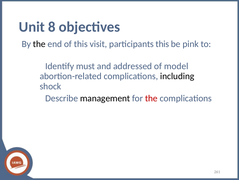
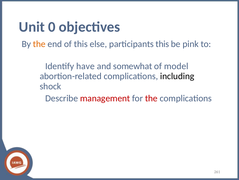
8: 8 -> 0
the at (39, 44) colour: black -> orange
visit: visit -> else
must: must -> have
addressed: addressed -> somewhat
management colour: black -> red
